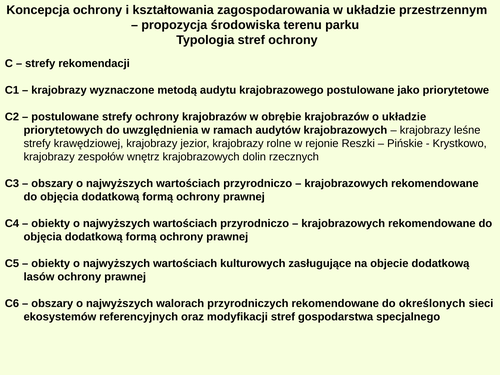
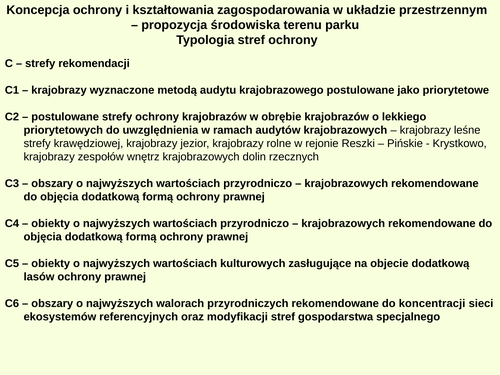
o układzie: układzie -> lekkiego
określonych: określonych -> koncentracji
